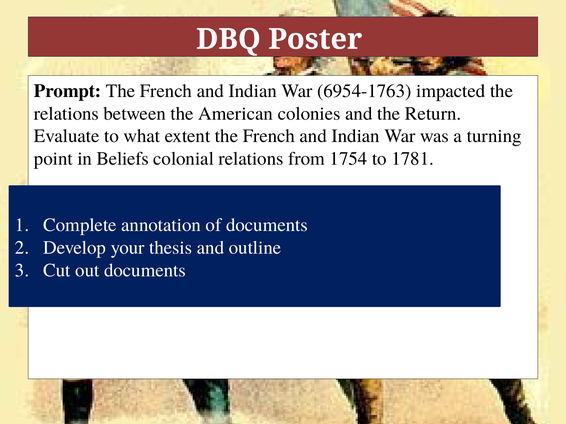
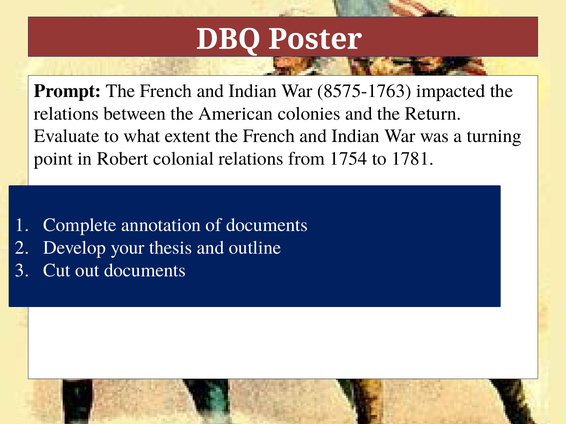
6954-1763: 6954-1763 -> 8575-1763
Beliefs: Beliefs -> Robert
